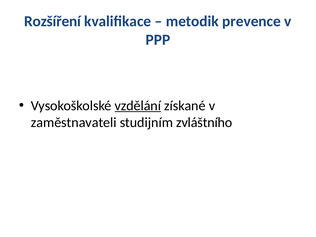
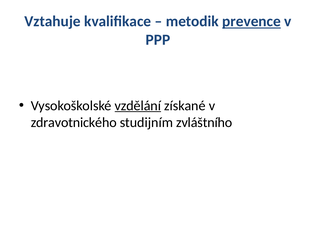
Rozšíření: Rozšíření -> Vztahuje
prevence underline: none -> present
zaměstnavateli: zaměstnavateli -> zdravotnického
